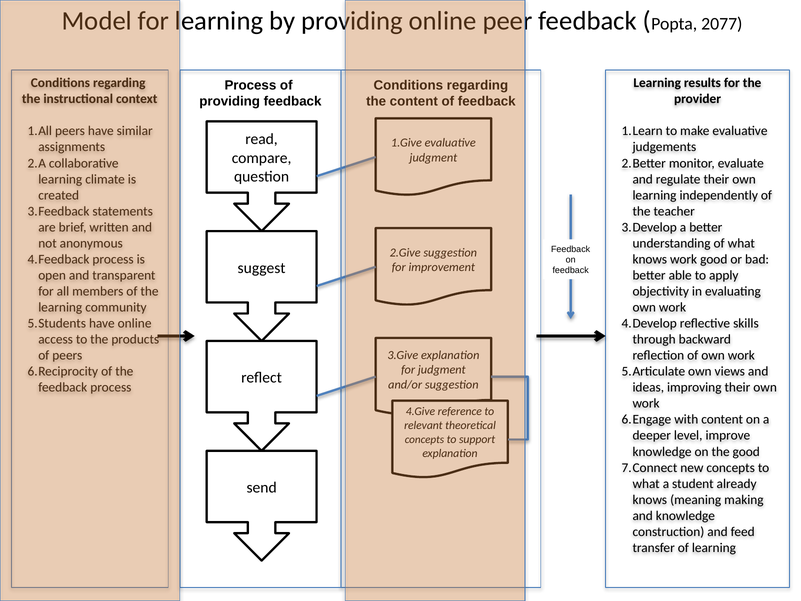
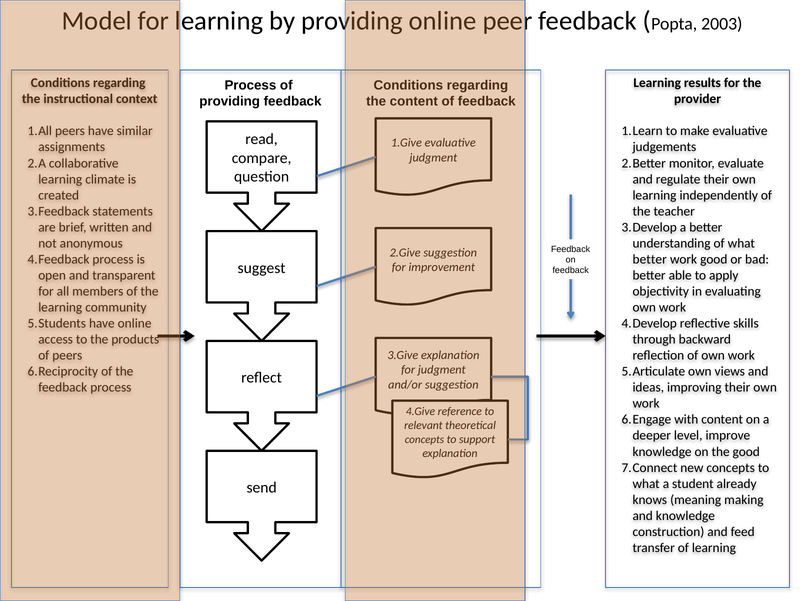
2077: 2077 -> 2003
knows at (650, 259): knows -> better
